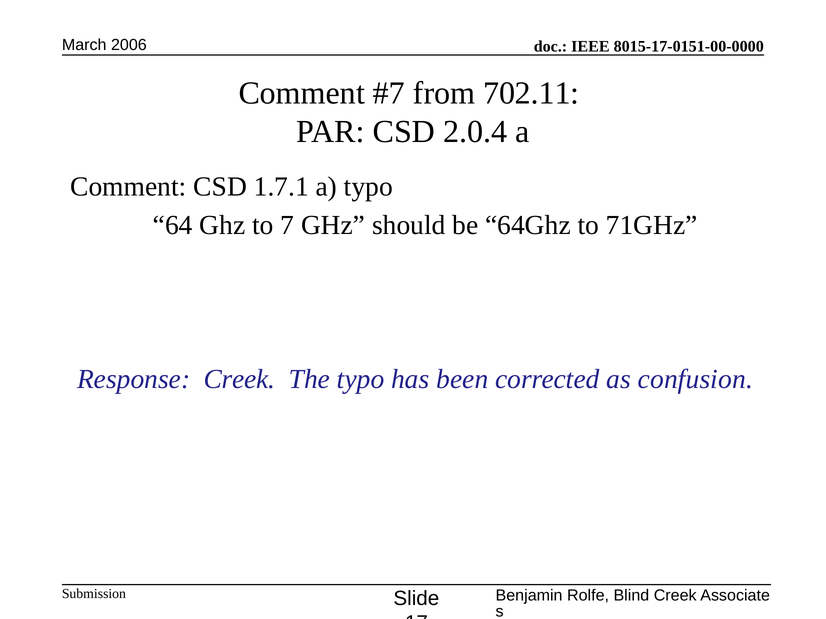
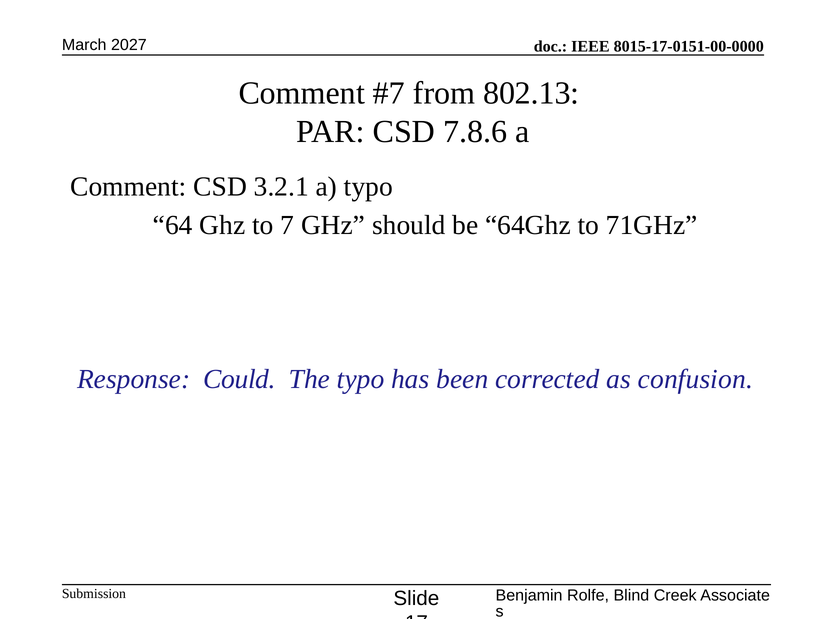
2006: 2006 -> 2027
702.11: 702.11 -> 802.13
2.0.4: 2.0.4 -> 7.8.6
1.7.1: 1.7.1 -> 3.2.1
Response Creek: Creek -> Could
